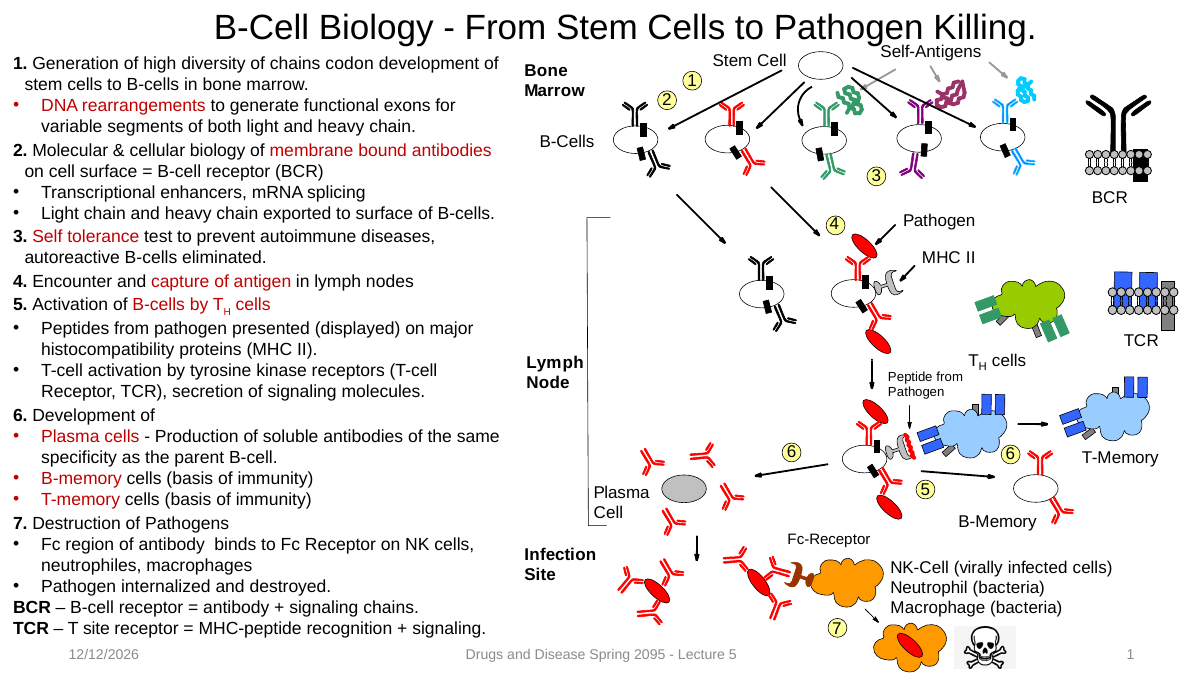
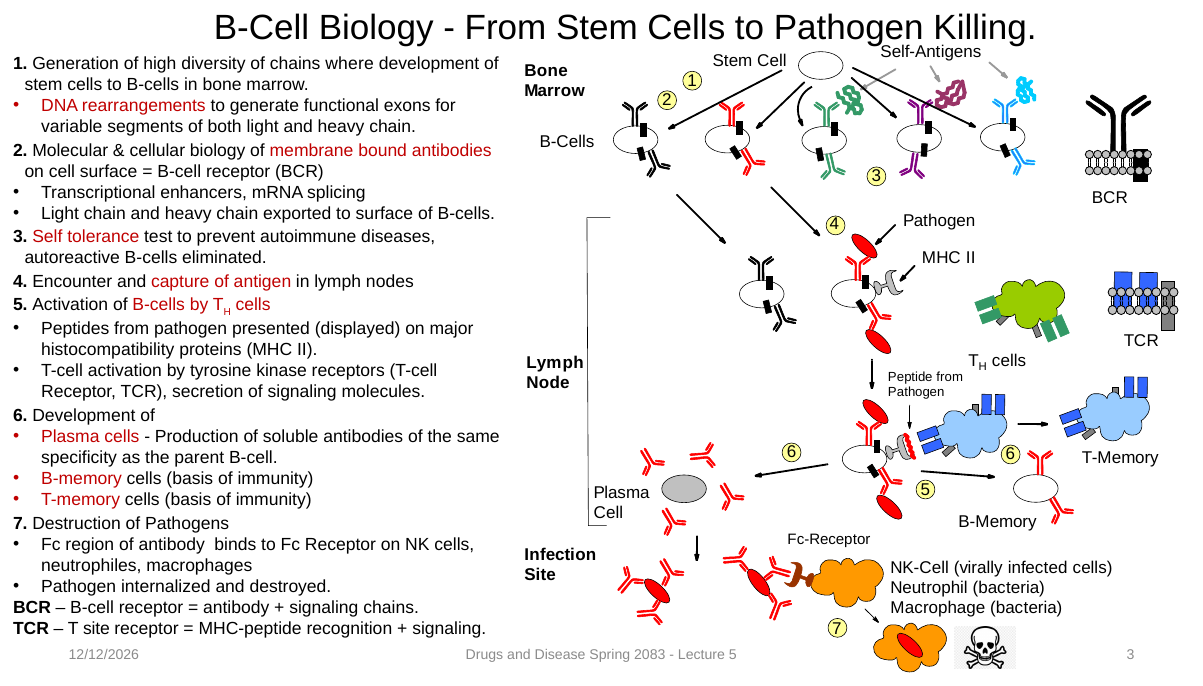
codon: codon -> where
2095: 2095 -> 2083
5 1: 1 -> 3
